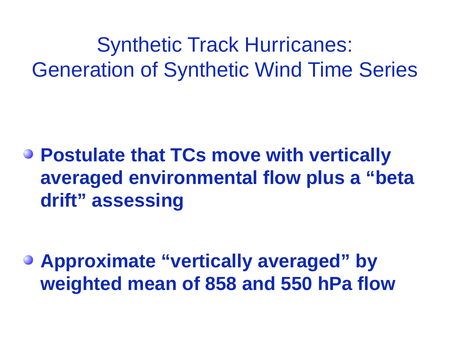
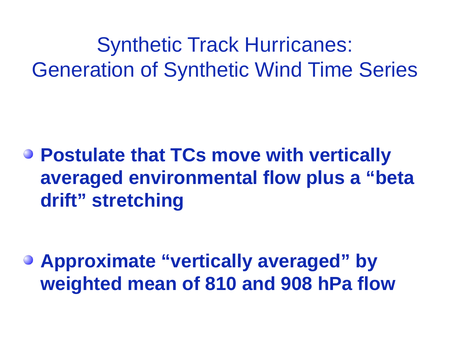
assessing: assessing -> stretching
858: 858 -> 810
550: 550 -> 908
